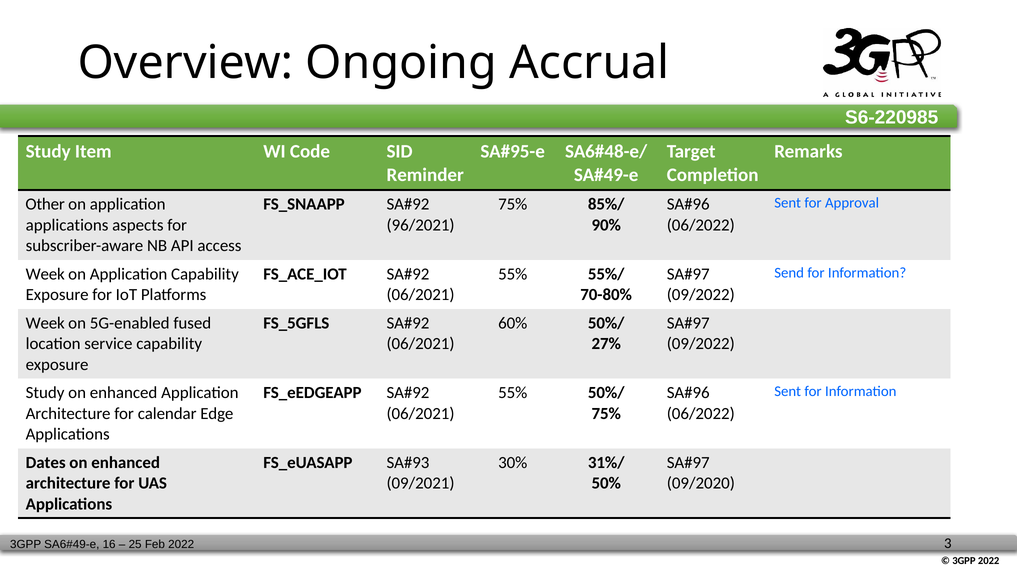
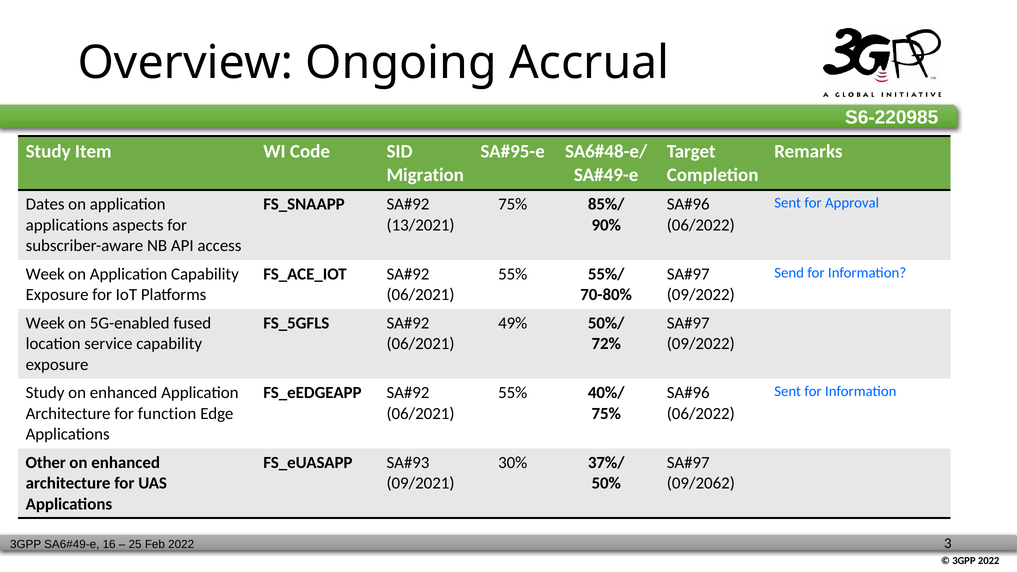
Reminder: Reminder -> Migration
Other: Other -> Dates
96/2021: 96/2021 -> 13/2021
60%: 60% -> 49%
27%: 27% -> 72%
55% 50%/: 50%/ -> 40%/
calendar: calendar -> function
Dates: Dates -> Other
31%/: 31%/ -> 37%/
09/2020: 09/2020 -> 09/2062
